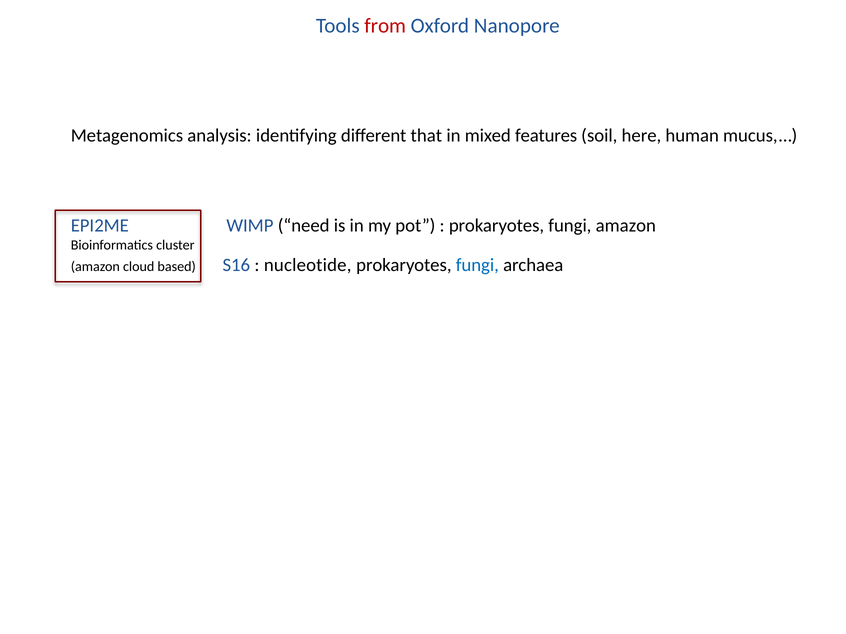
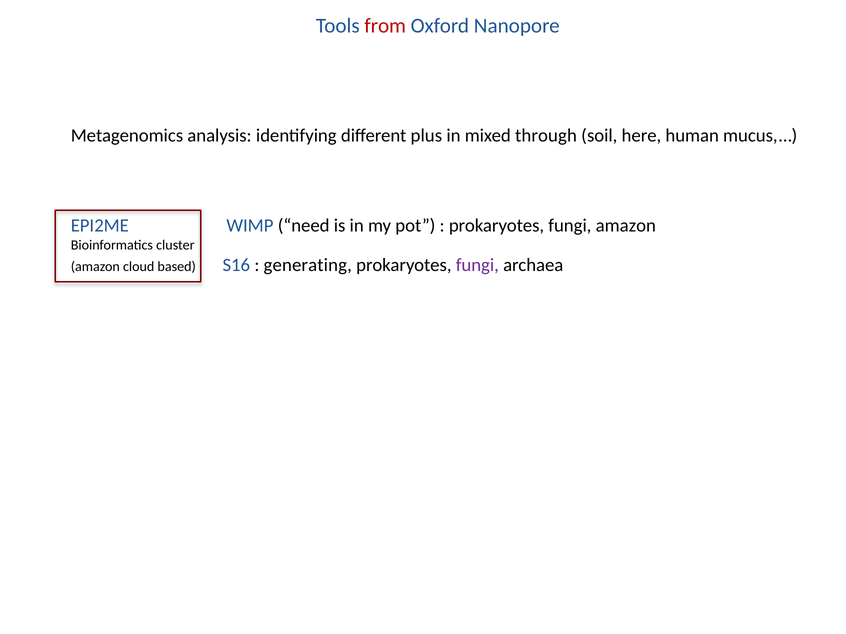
that: that -> plus
features: features -> through
nucleotide: nucleotide -> generating
fungi at (477, 265) colour: blue -> purple
